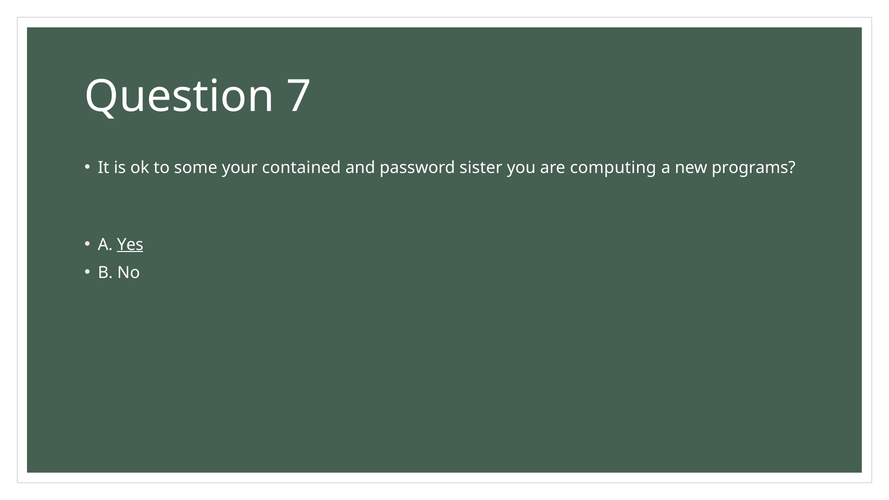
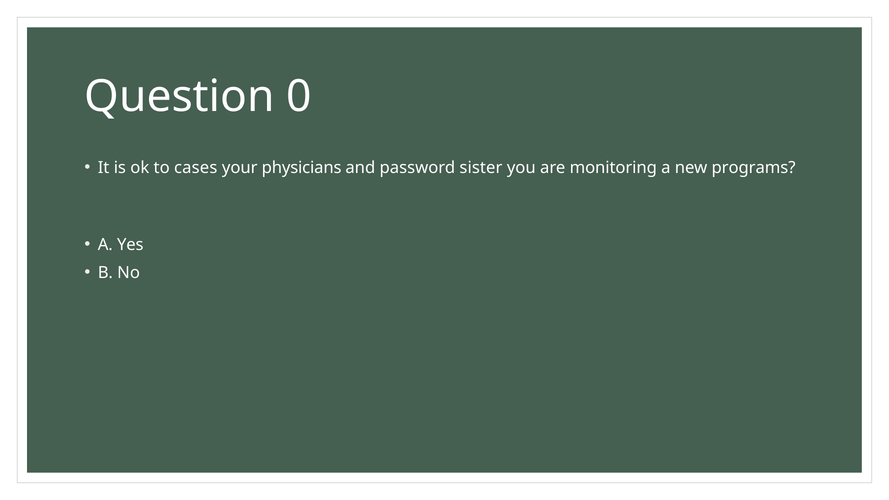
7: 7 -> 0
some: some -> cases
contained: contained -> physicians
computing: computing -> monitoring
Yes underline: present -> none
